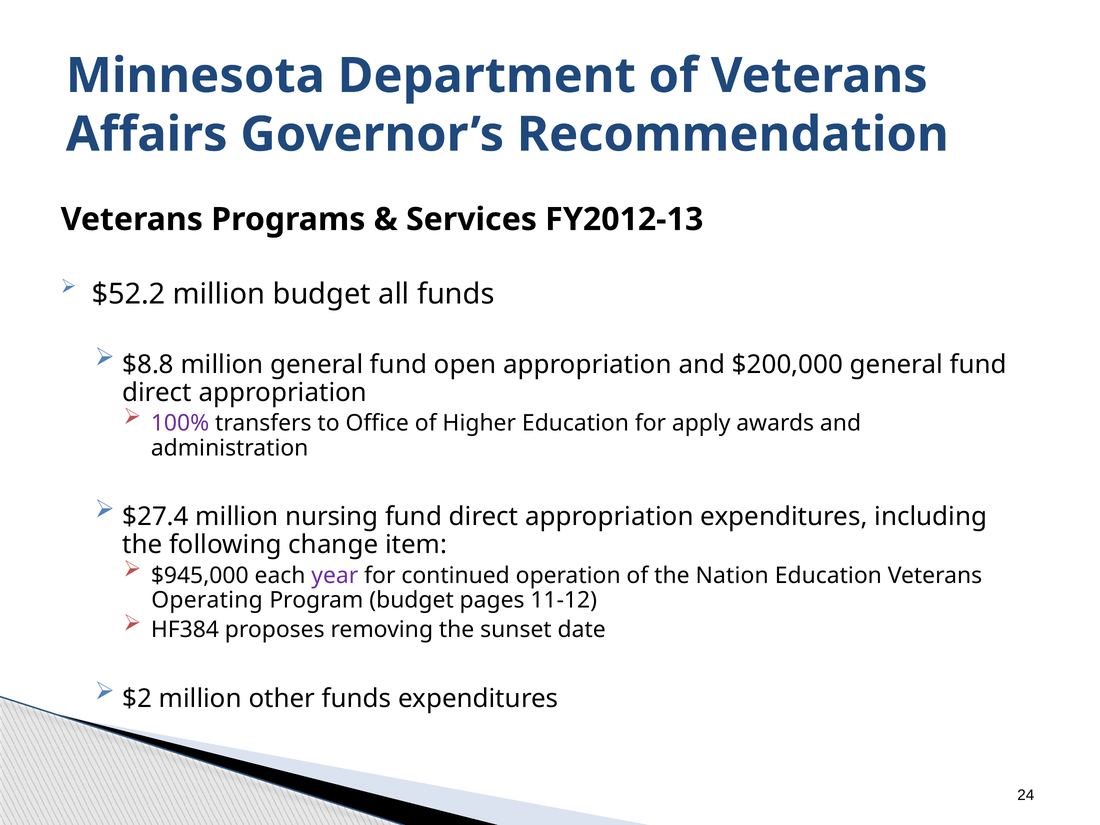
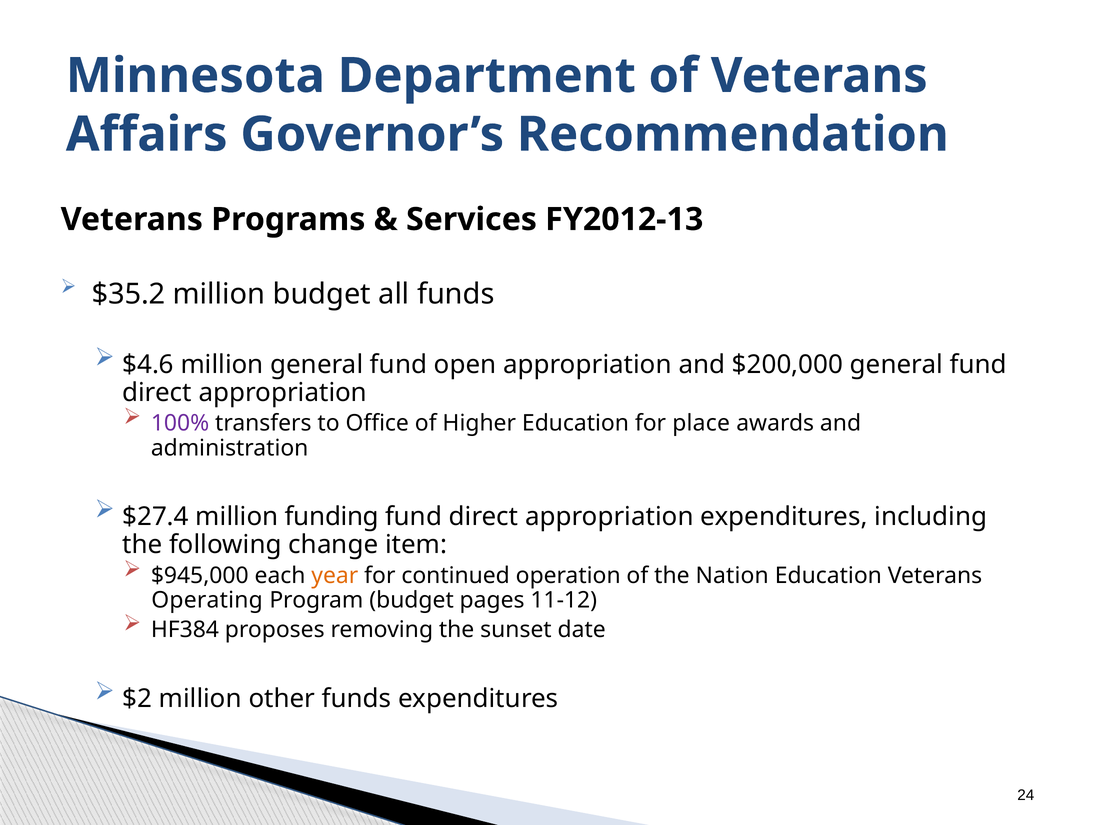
$52.2: $52.2 -> $35.2
$8.8: $8.8 -> $4.6
apply: apply -> place
nursing: nursing -> funding
year colour: purple -> orange
